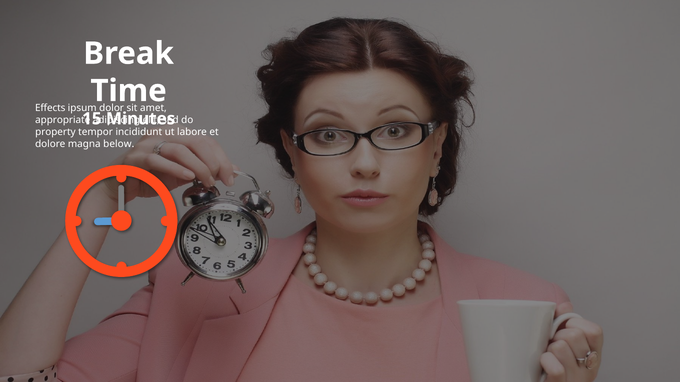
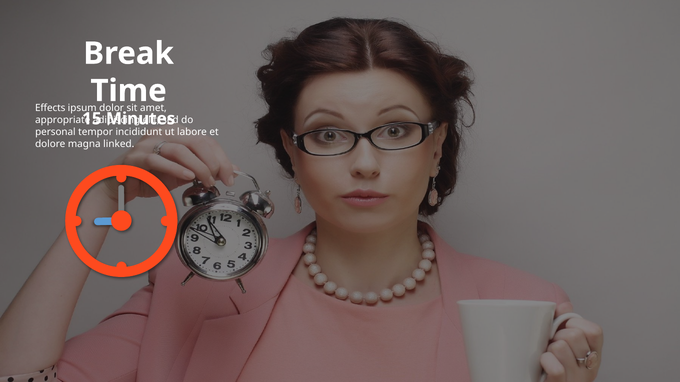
property: property -> personal
below: below -> linked
